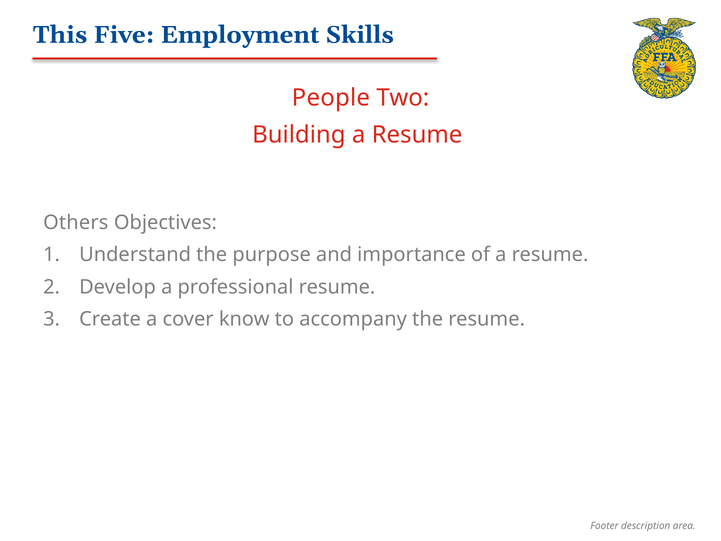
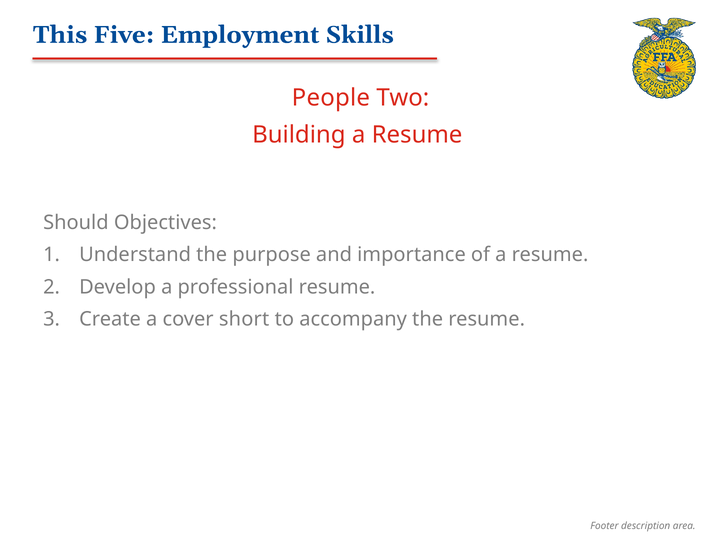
Others: Others -> Should
know: know -> short
